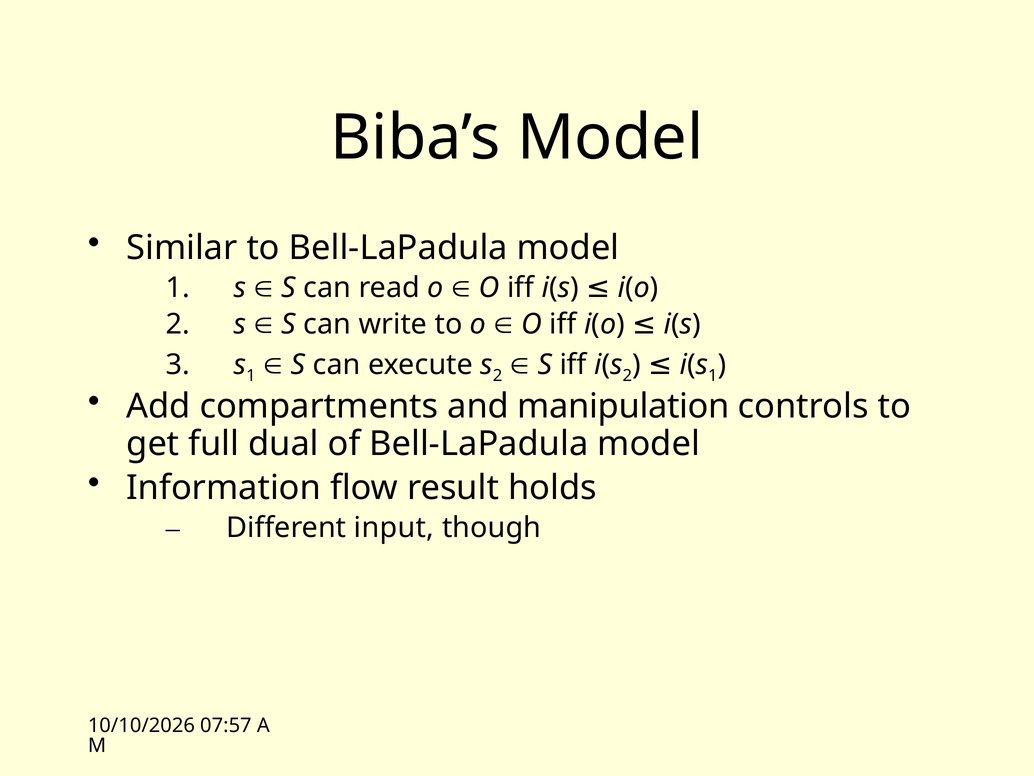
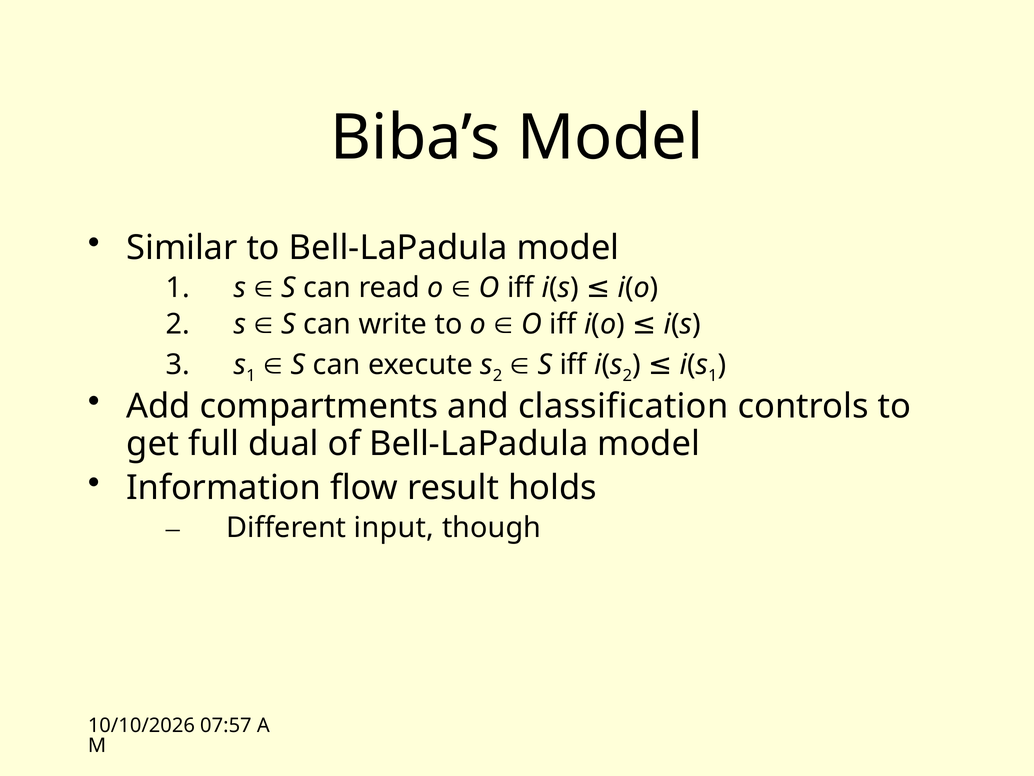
manipulation: manipulation -> classification
